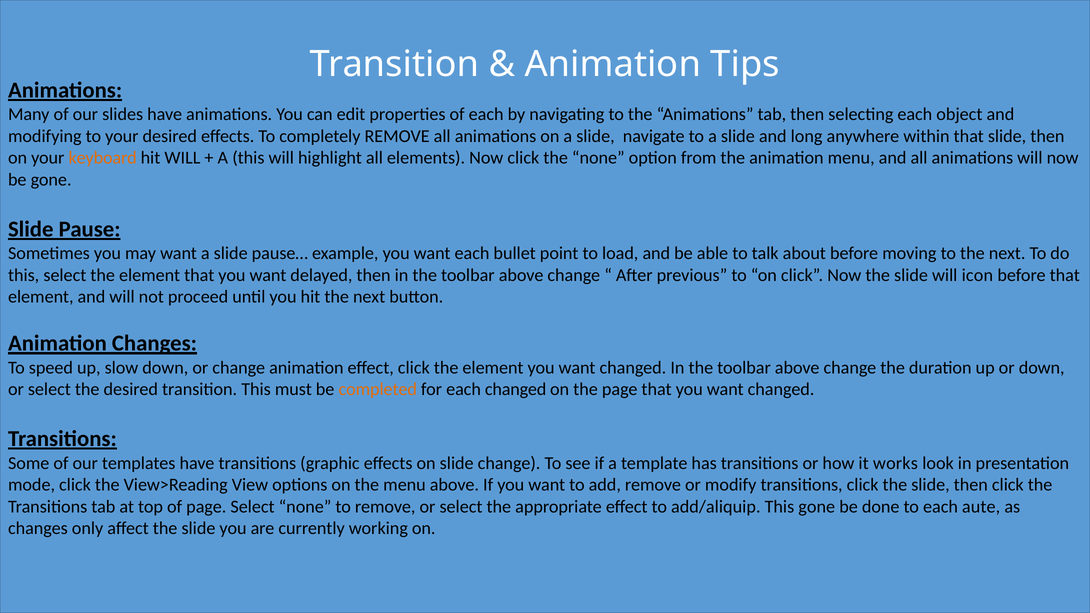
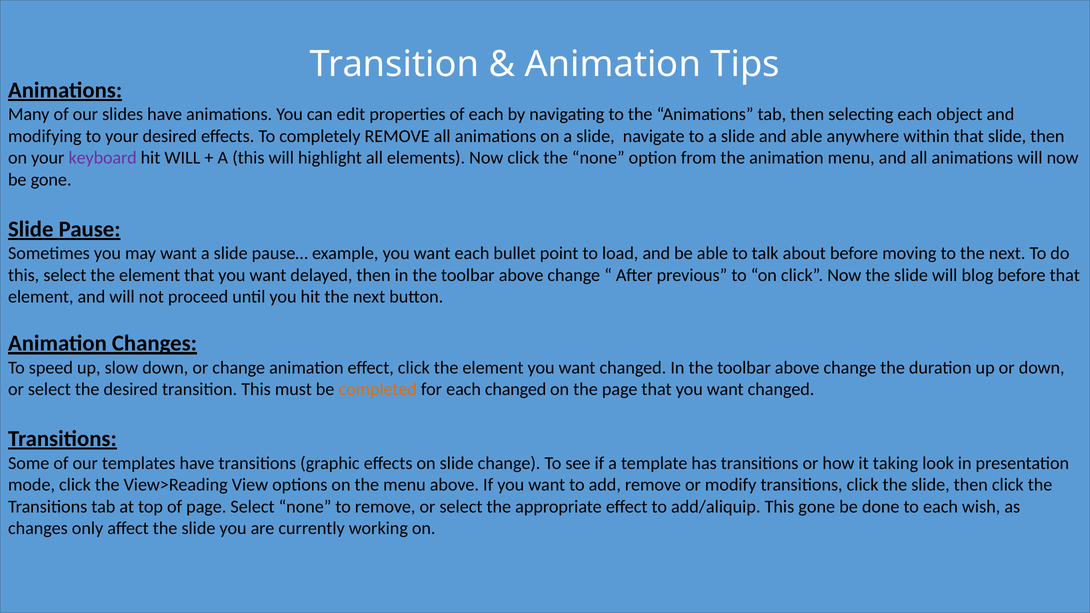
and long: long -> able
keyboard colour: orange -> purple
icon: icon -> blog
works: works -> taking
aute: aute -> wish
